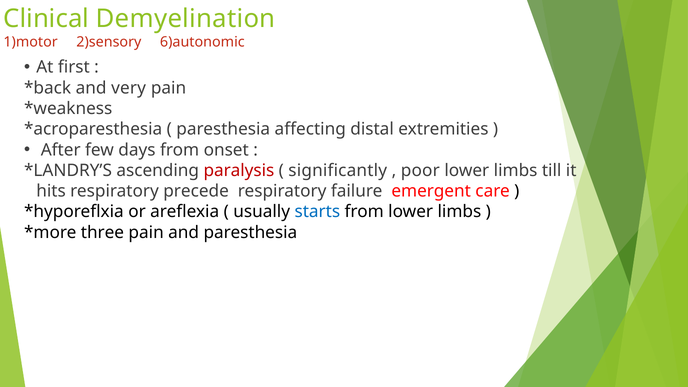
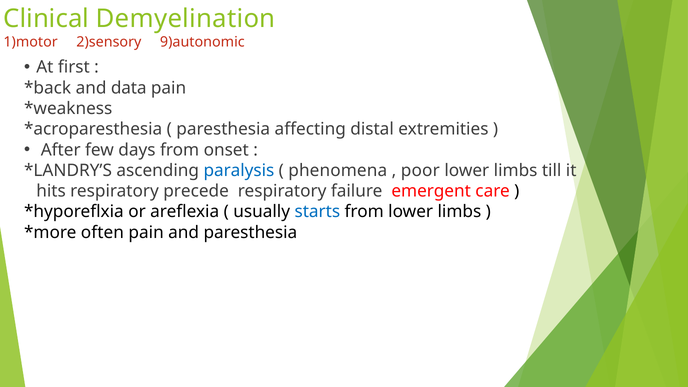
6)autonomic: 6)autonomic -> 9)autonomic
very: very -> data
paralysis colour: red -> blue
significantly: significantly -> phenomena
three: three -> often
